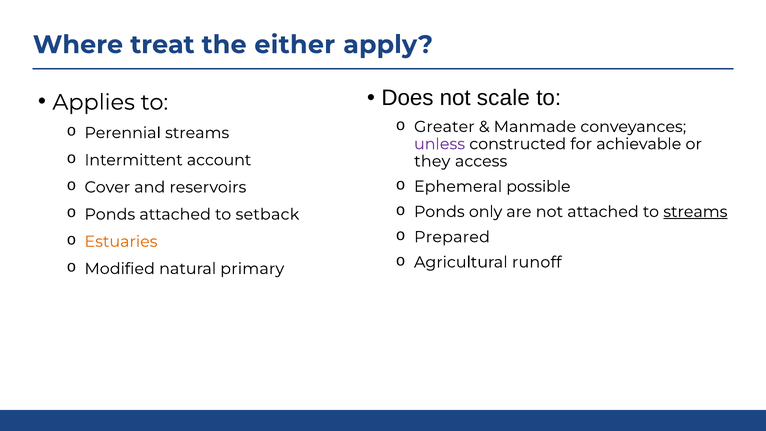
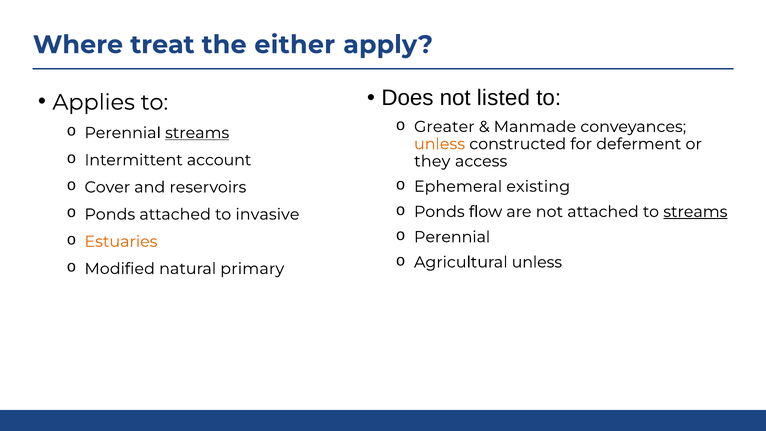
scale: scale -> listed
streams at (197, 133) underline: none -> present
unless at (440, 144) colour: purple -> orange
achievable: achievable -> deferment
possible: possible -> existing
only: only -> flow
setback: setback -> invasive
Prepared at (452, 237): Prepared -> Perennial
Agricultural runoff: runoff -> unless
